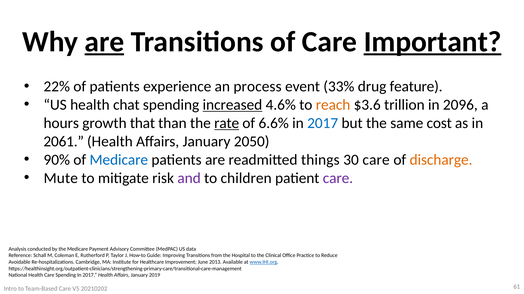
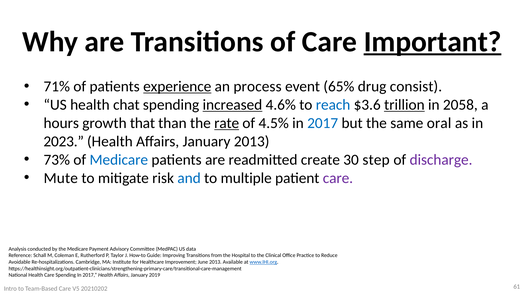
are at (104, 42) underline: present -> none
22%: 22% -> 71%
experience underline: none -> present
33%: 33% -> 65%
feature: feature -> consist
reach colour: orange -> blue
trillion underline: none -> present
2096: 2096 -> 2058
6.6%: 6.6% -> 4.5%
cost: cost -> oral
2061: 2061 -> 2023
January 2050: 2050 -> 2013
90%: 90% -> 73%
things: things -> create
30 care: care -> step
discharge colour: orange -> purple
and colour: purple -> blue
children: children -> multiple
